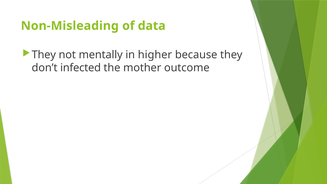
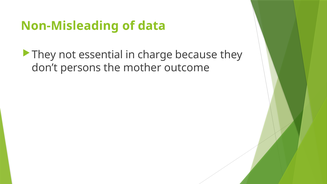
mentally: mentally -> essential
higher: higher -> charge
infected: infected -> persons
